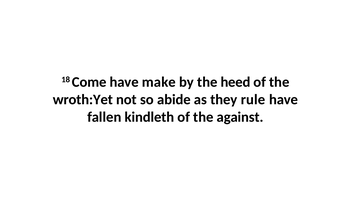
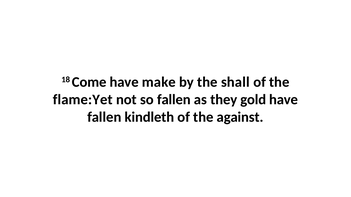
heed: heed -> shall
wroth:Yet: wroth:Yet -> flame:Yet
so abide: abide -> fallen
rule: rule -> gold
